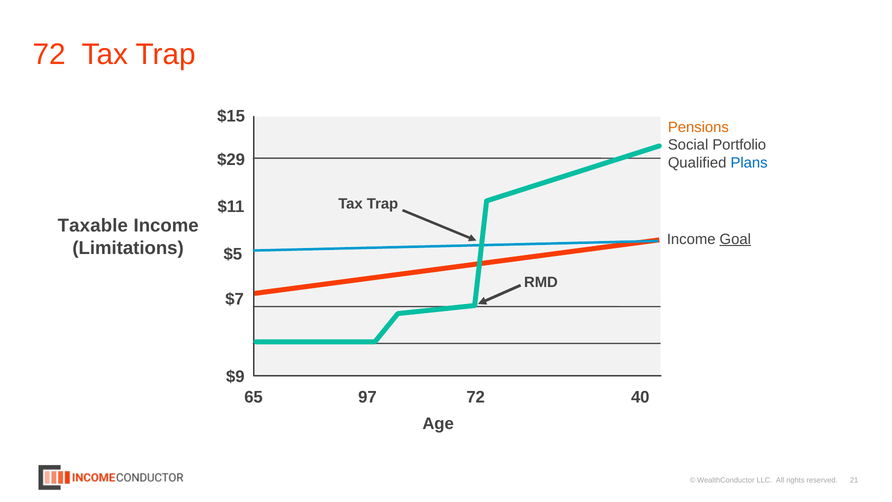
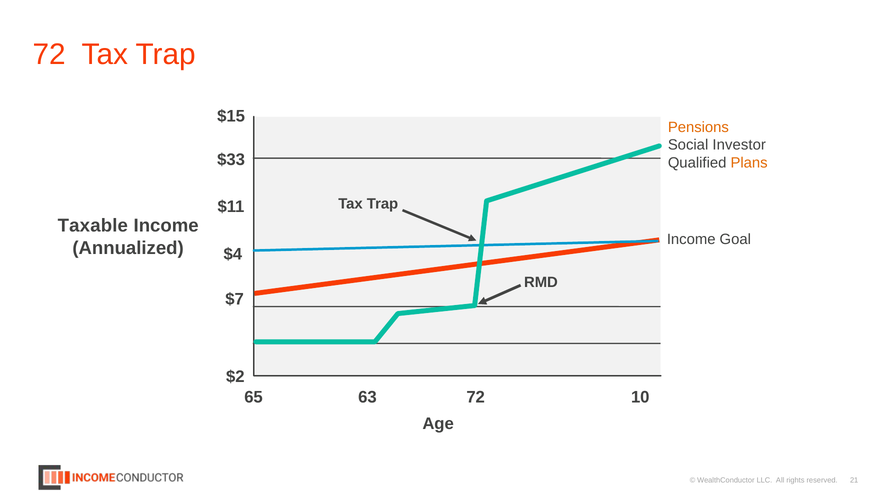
Portfolio: Portfolio -> Investor
$29: $29 -> $33
Plans colour: blue -> orange
Goal underline: present -> none
Limitations: Limitations -> Annualized
$5: $5 -> $4
$9: $9 -> $2
97: 97 -> 63
40: 40 -> 10
